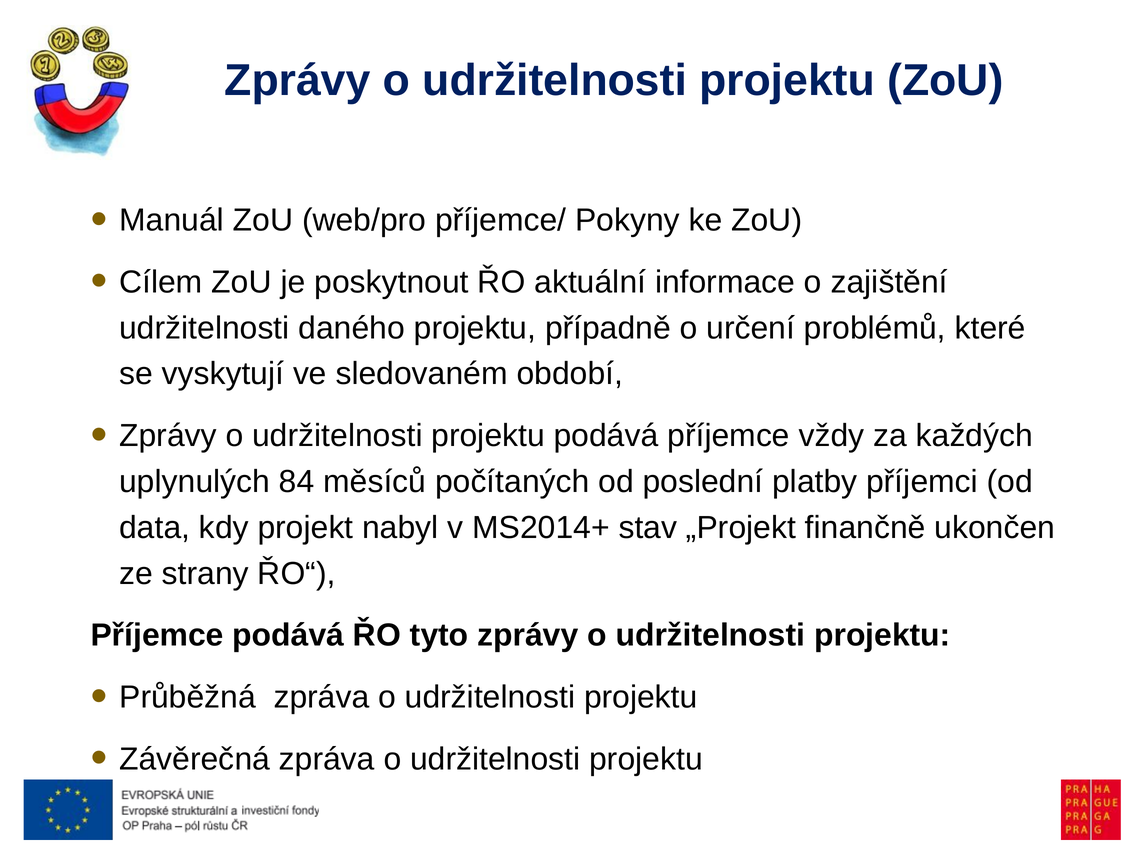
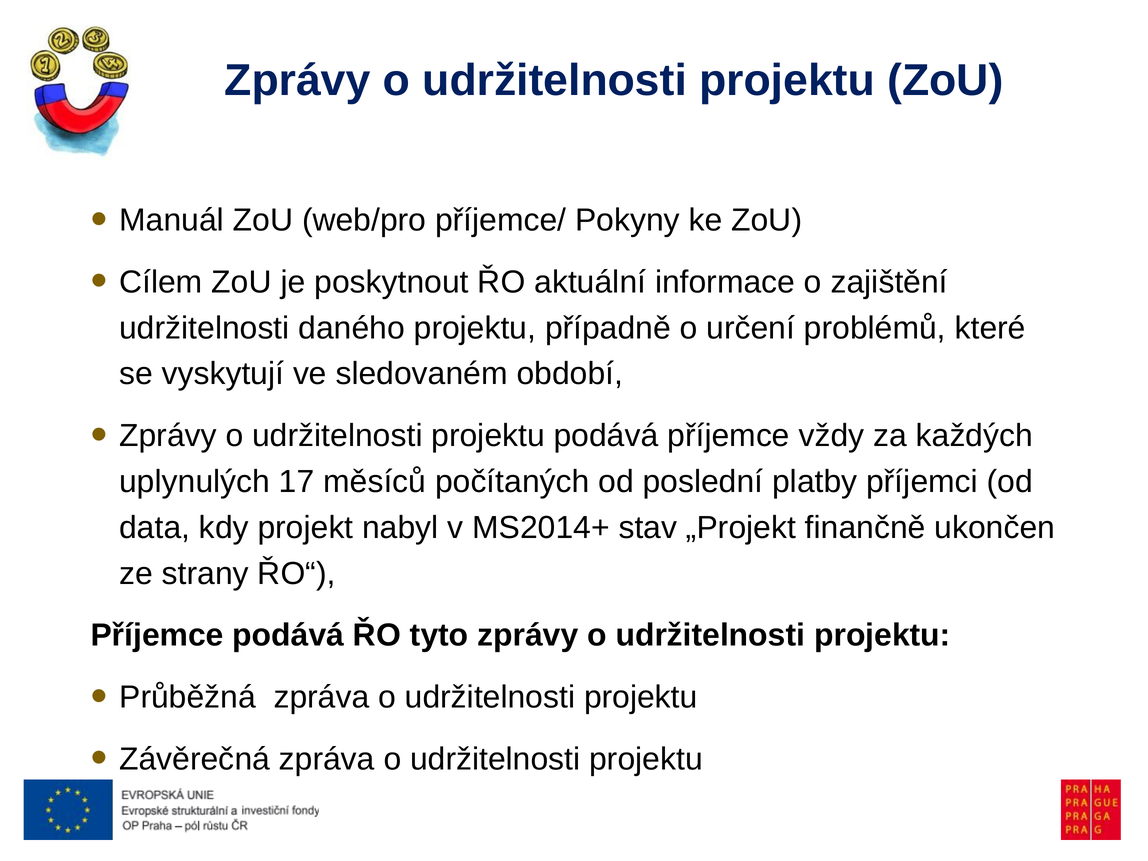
84: 84 -> 17
